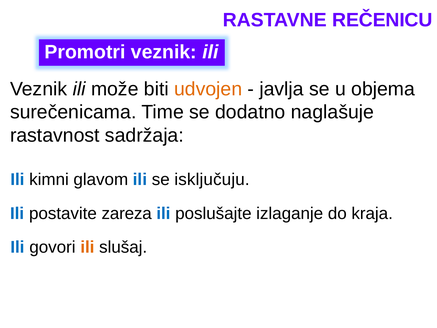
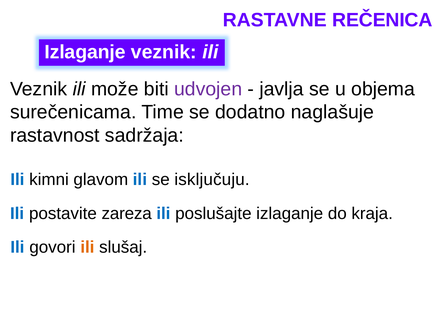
REČENICU: REČENICU -> REČENICA
Promotri at (85, 52): Promotri -> Izlaganje
udvojen colour: orange -> purple
